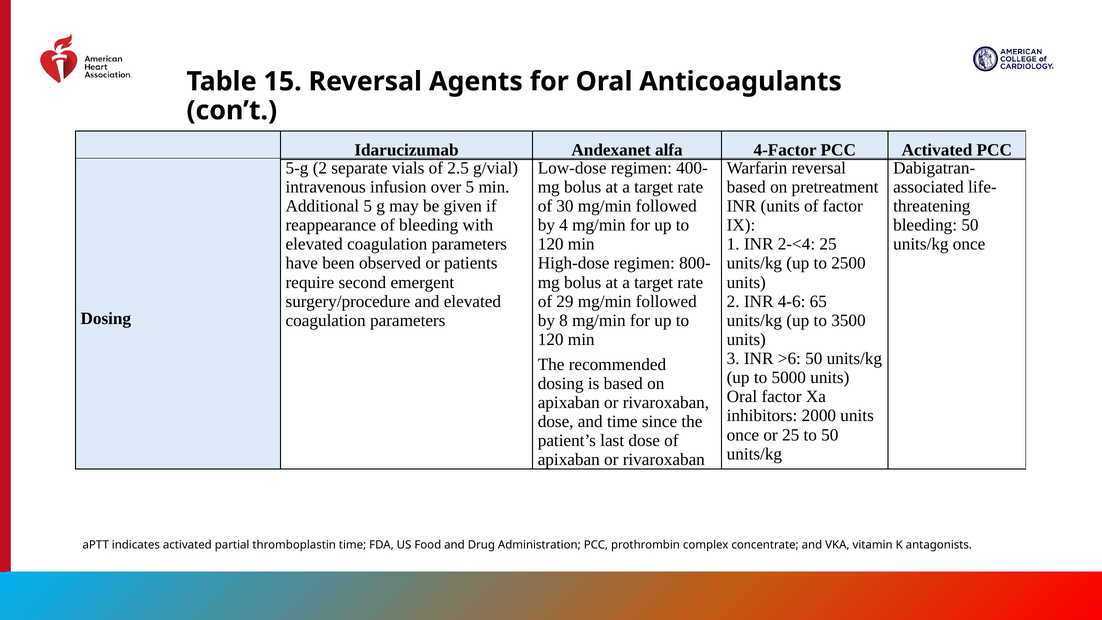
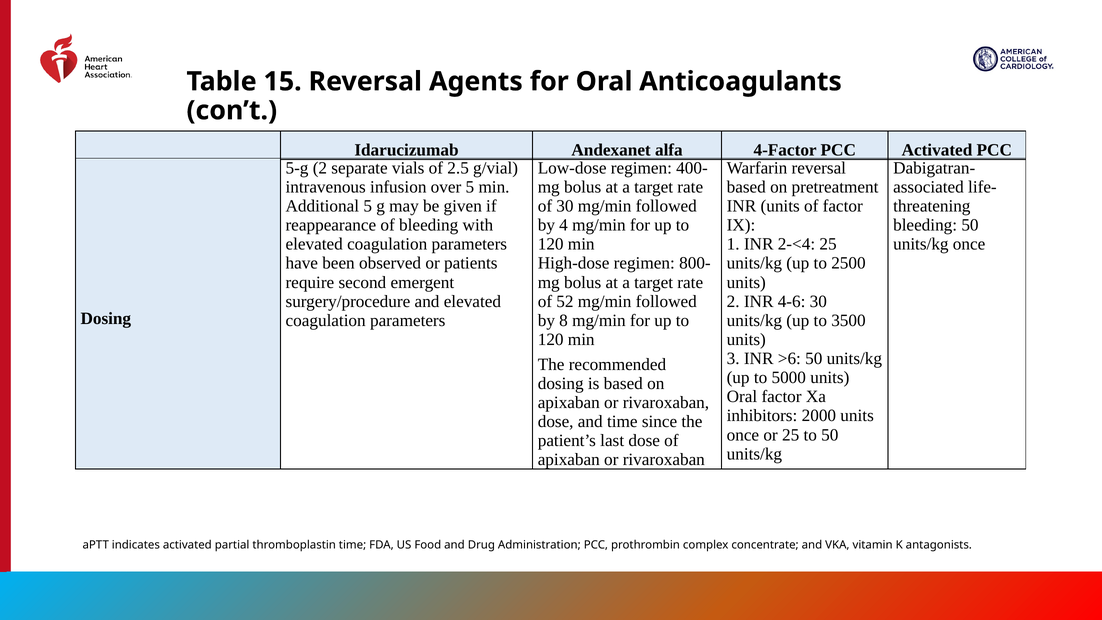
29: 29 -> 52
4-6 65: 65 -> 30
